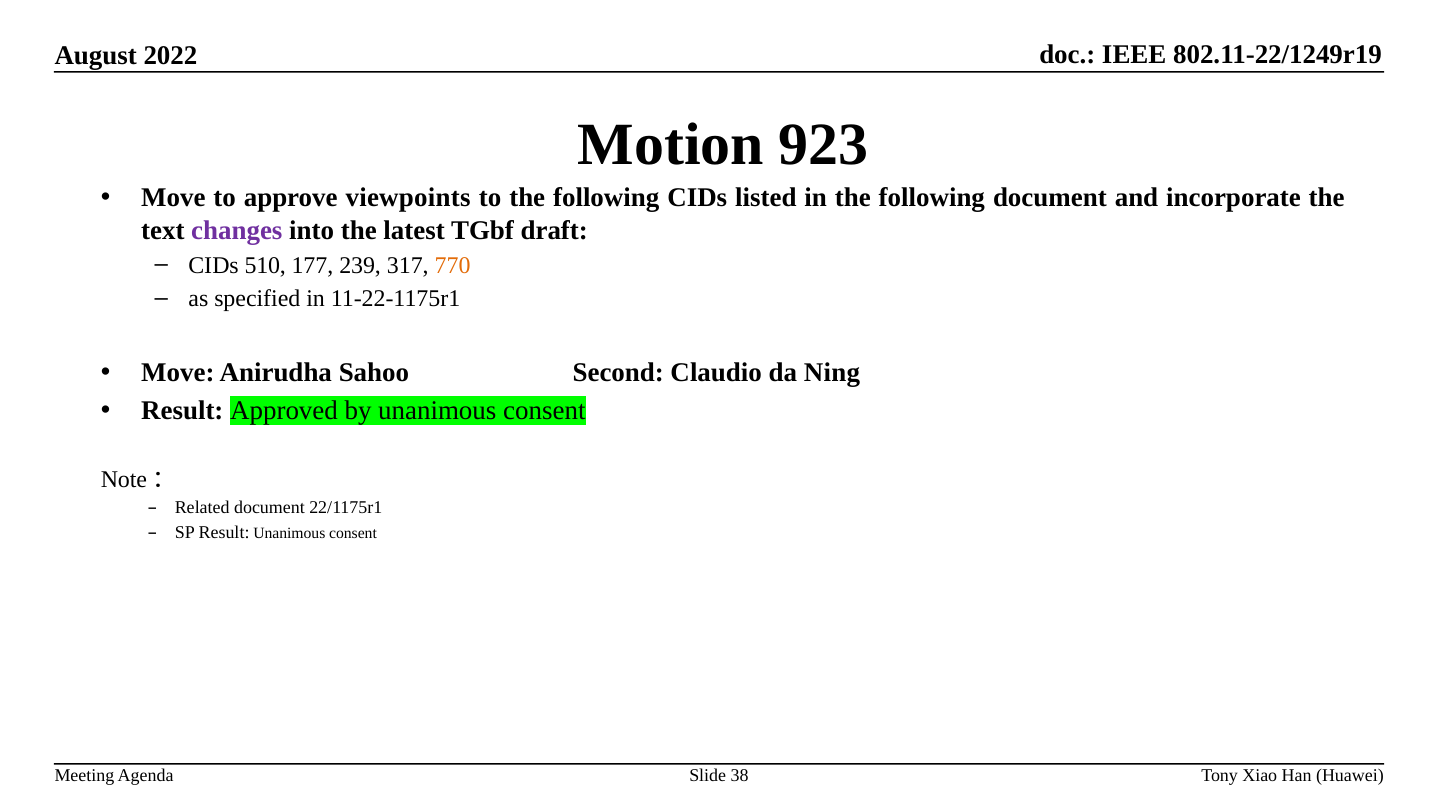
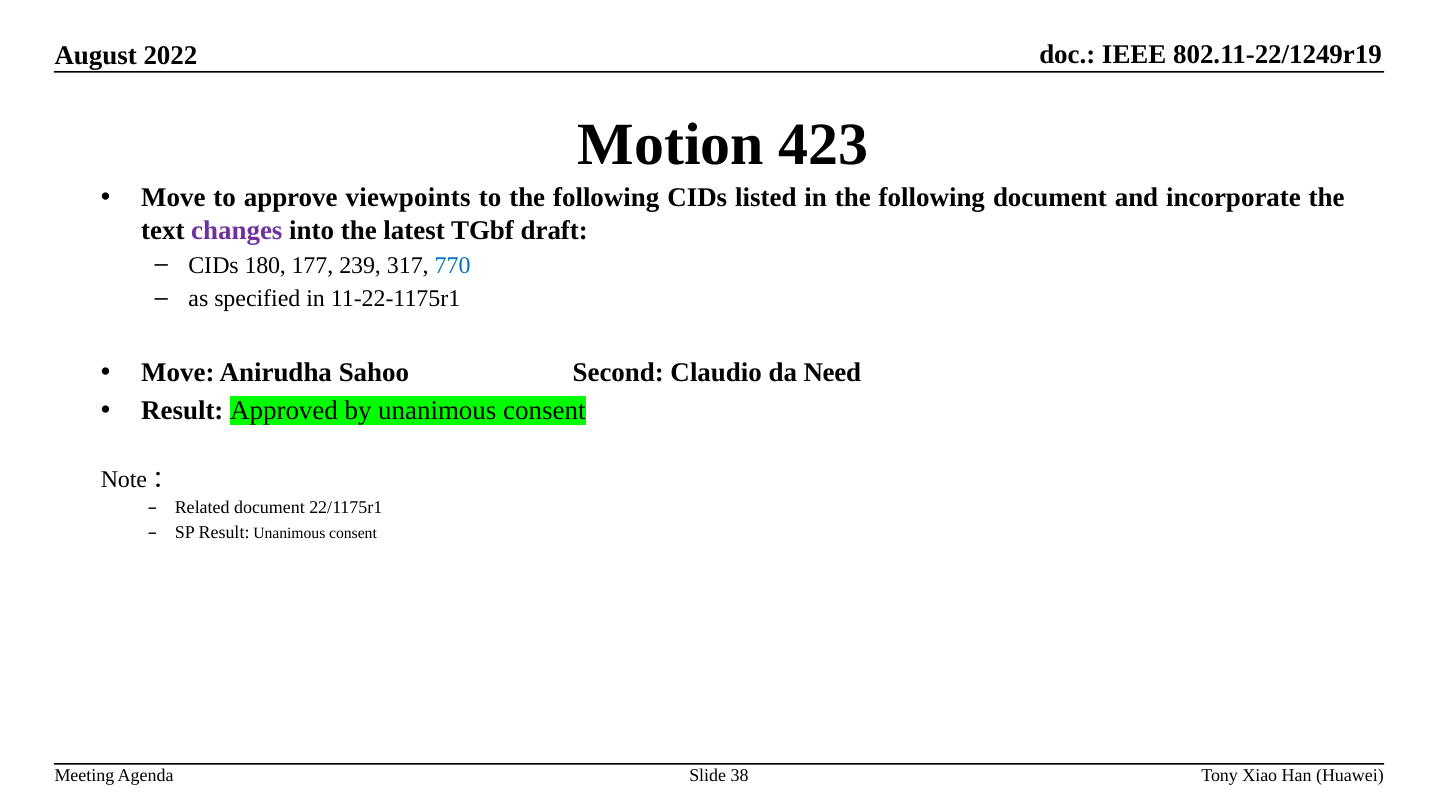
923: 923 -> 423
510: 510 -> 180
770 colour: orange -> blue
Ning: Ning -> Need
